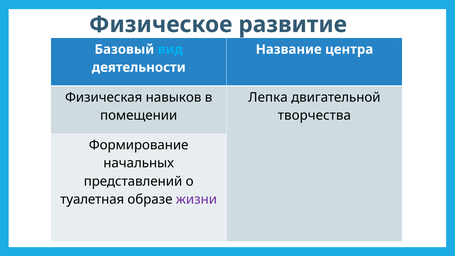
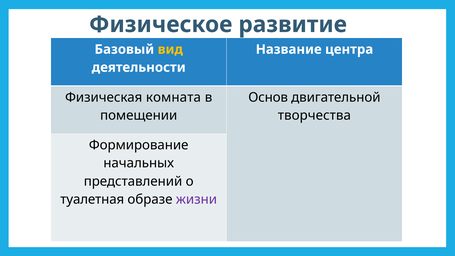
вид colour: light blue -> yellow
навыков: навыков -> комната
Лепка: Лепка -> Основ
